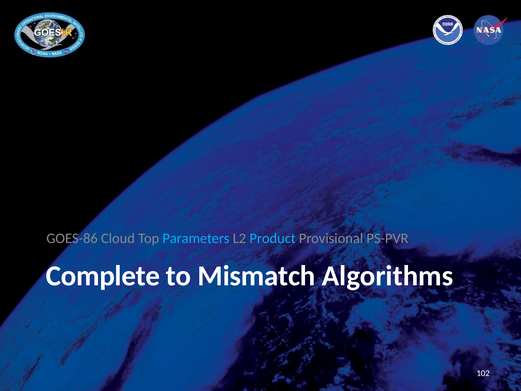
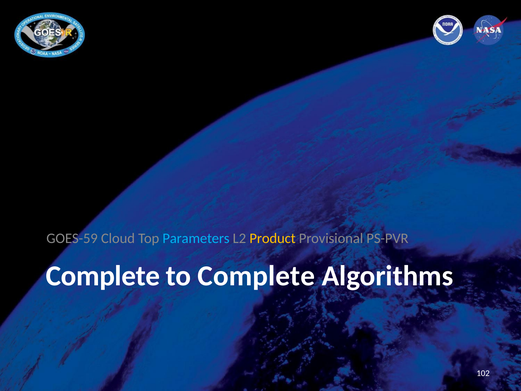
GOES-86: GOES-86 -> GOES-59
Product colour: light blue -> yellow
to Mismatch: Mismatch -> Complete
